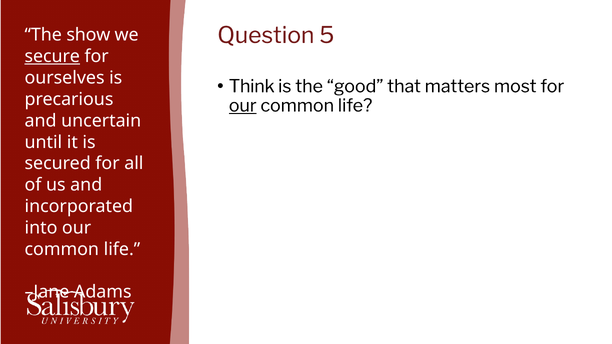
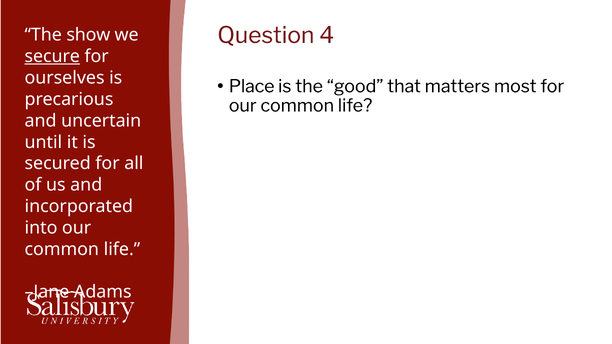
5: 5 -> 4
Think: Think -> Place
our at (243, 106) underline: present -> none
